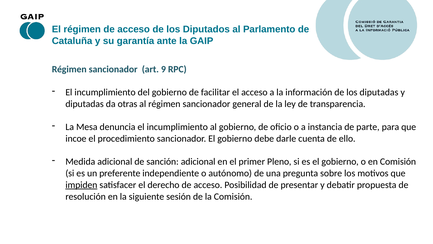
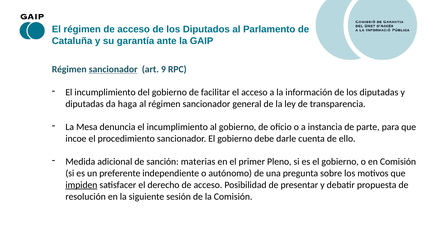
sancionador at (113, 69) underline: none -> present
otras: otras -> haga
sanción adicional: adicional -> materias
